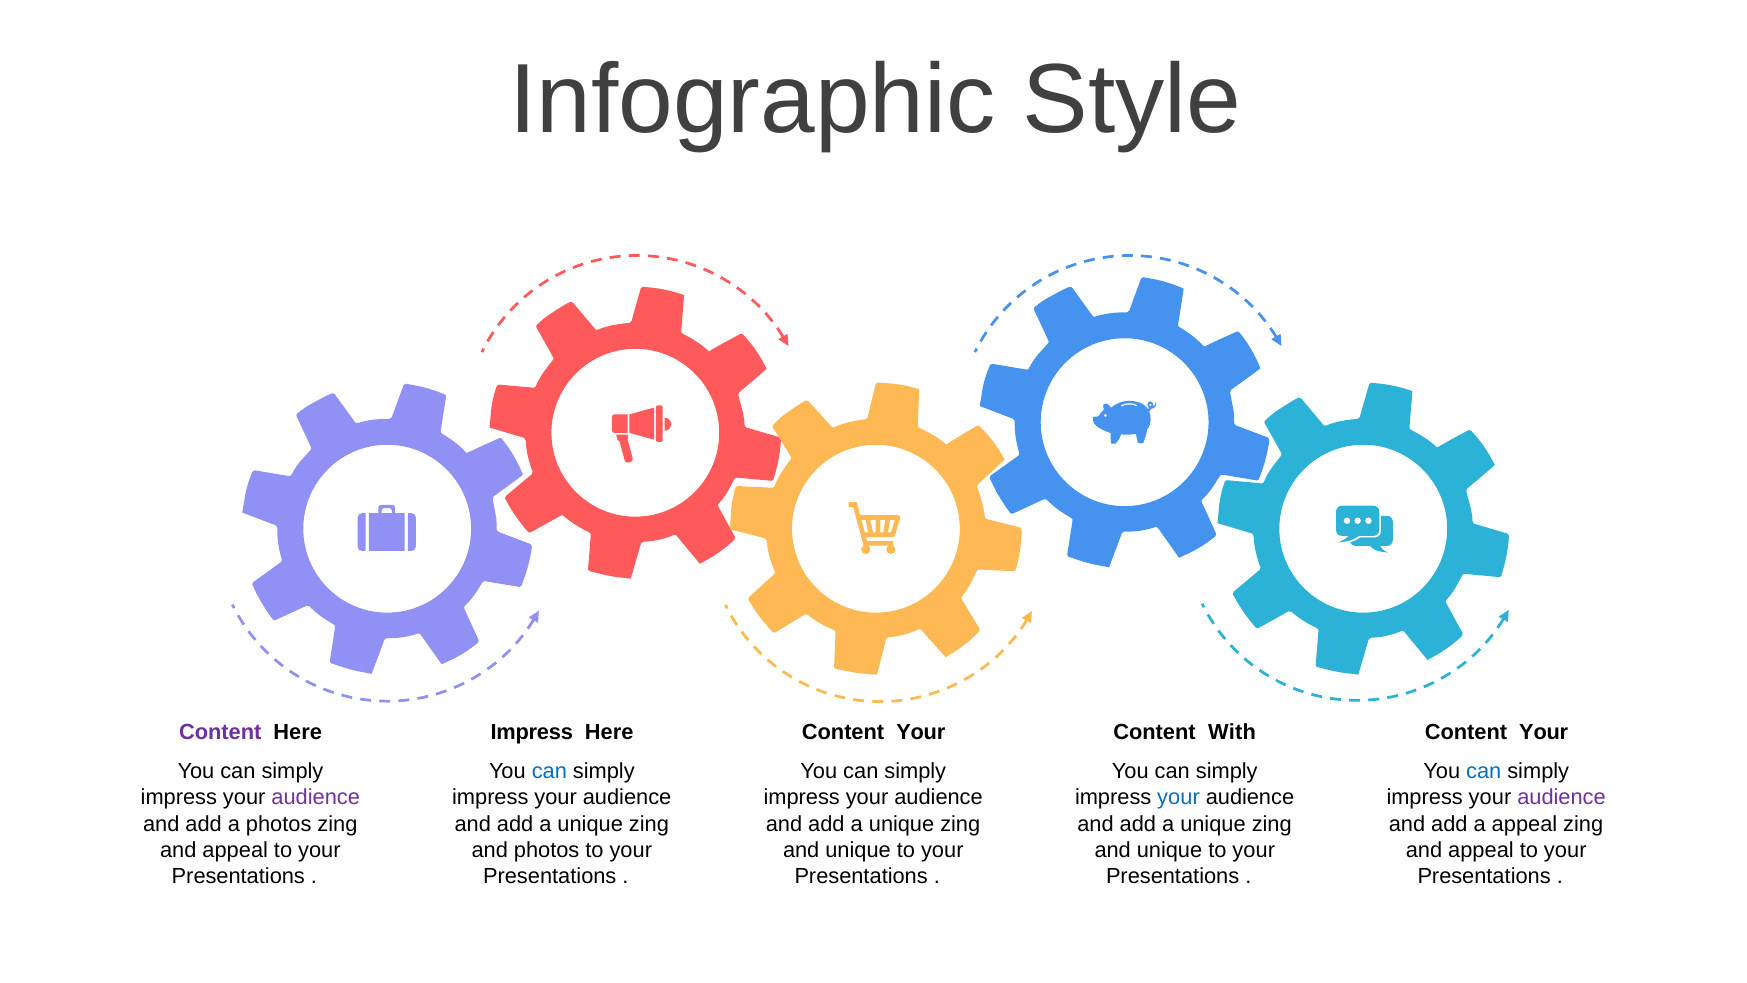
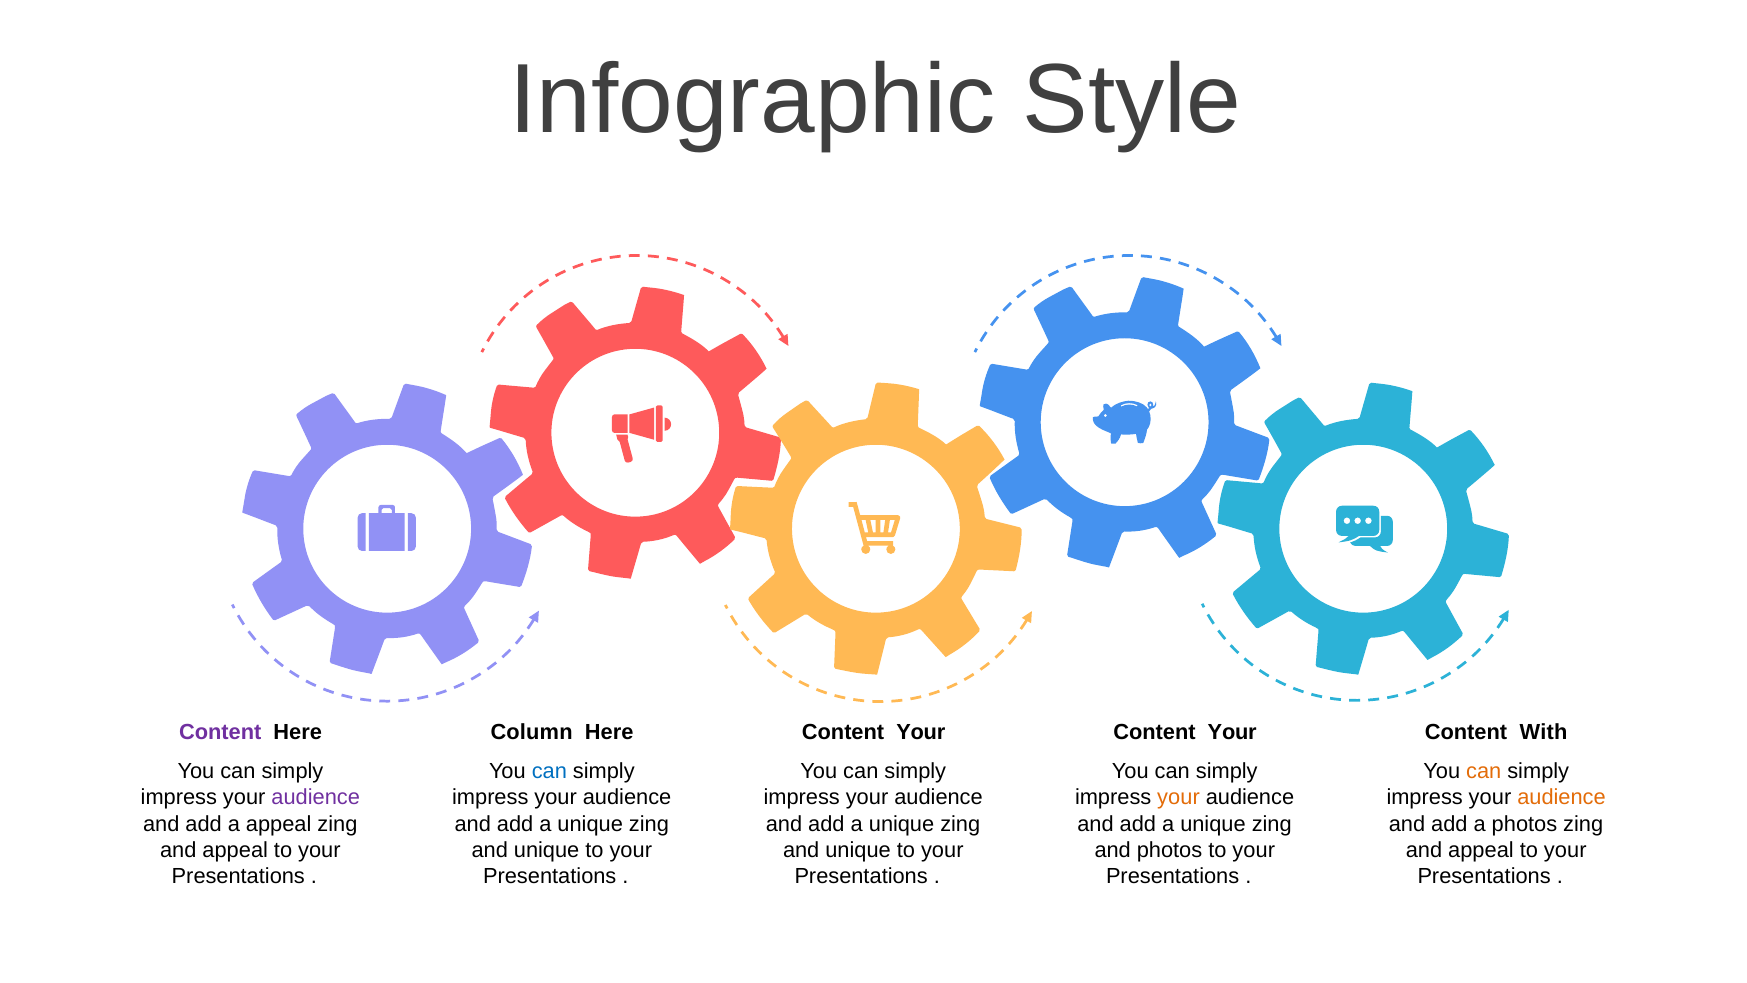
Impress at (532, 732): Impress -> Column
With at (1232, 732): With -> Your
Your at (1544, 732): Your -> With
can at (1484, 771) colour: blue -> orange
your at (1179, 797) colour: blue -> orange
audience at (1561, 797) colour: purple -> orange
a photos: photos -> appeal
a appeal: appeal -> photos
photos at (547, 850): photos -> unique
unique at (1170, 850): unique -> photos
